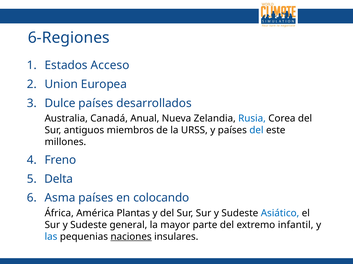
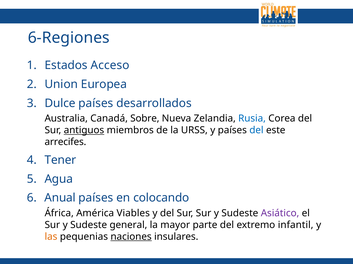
Anual: Anual -> Sobre
antiguos underline: none -> present
millones: millones -> arrecifes
Freno: Freno -> Tener
Delta: Delta -> Agua
Asma: Asma -> Anual
Plantas: Plantas -> Viables
Asiático colour: blue -> purple
las colour: blue -> orange
